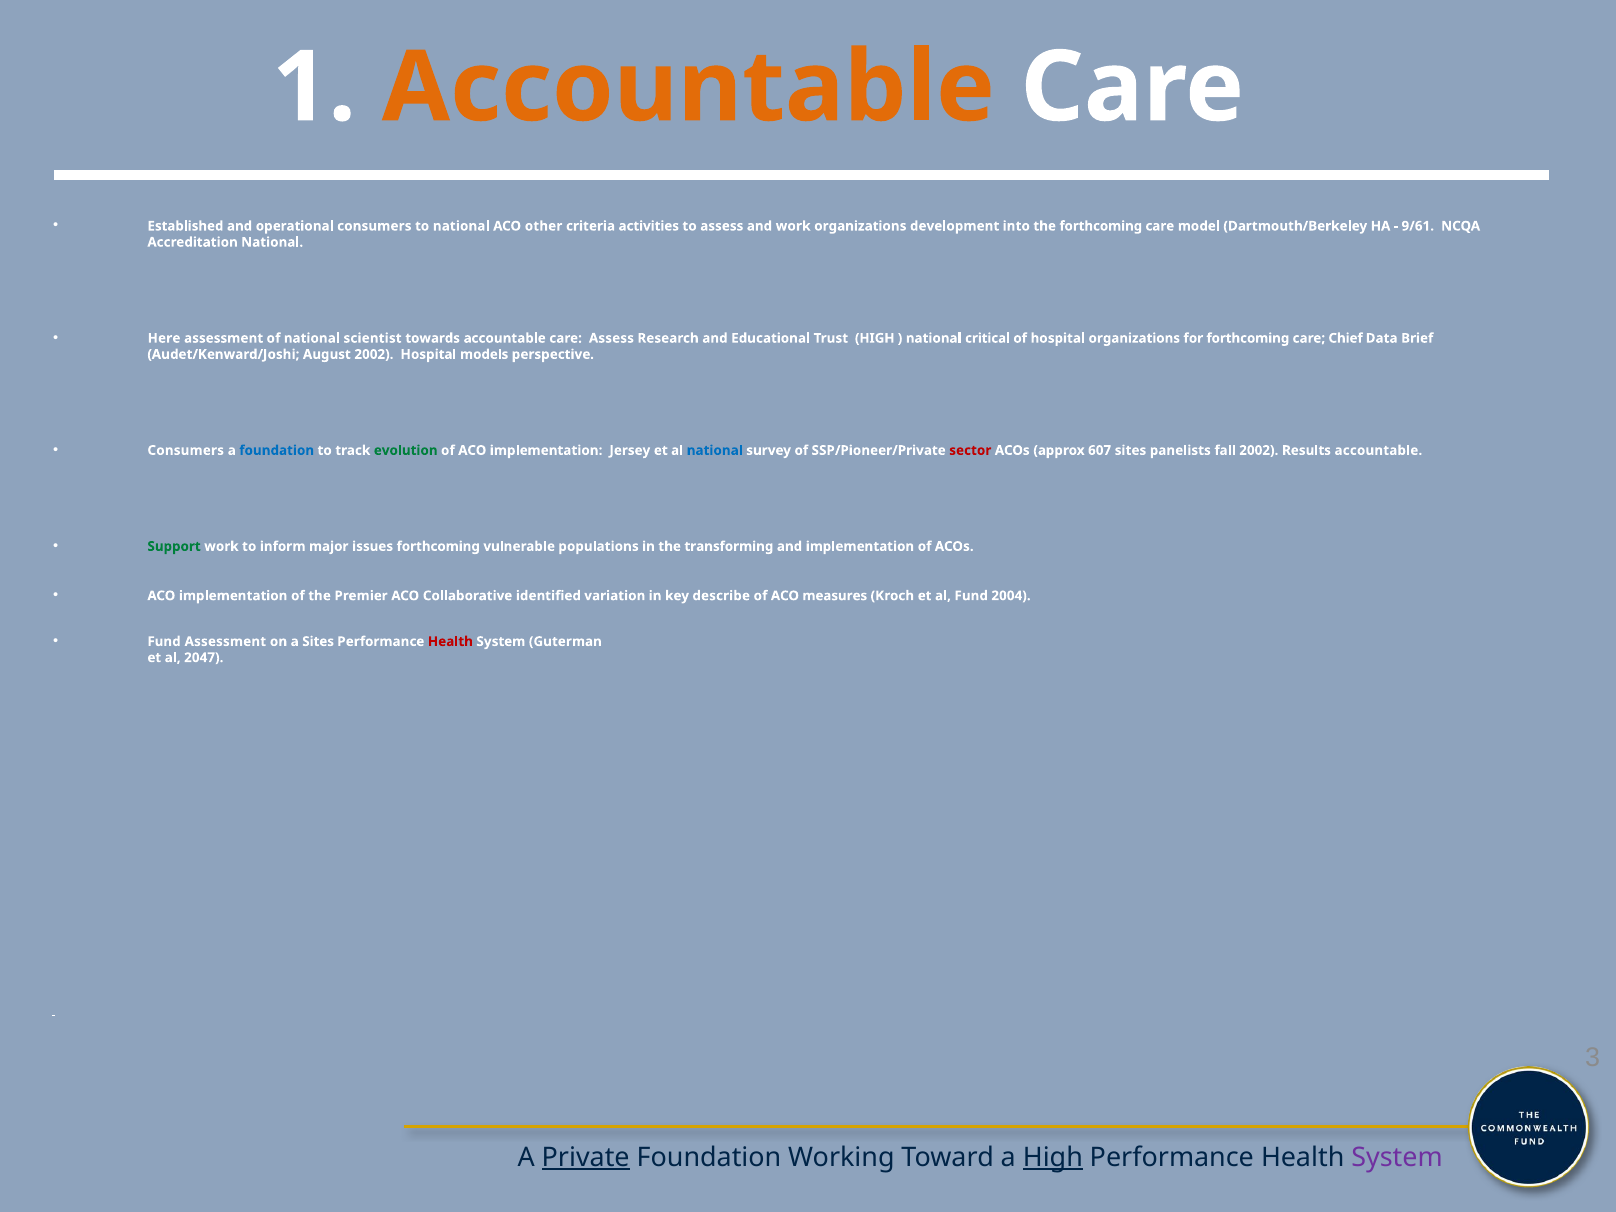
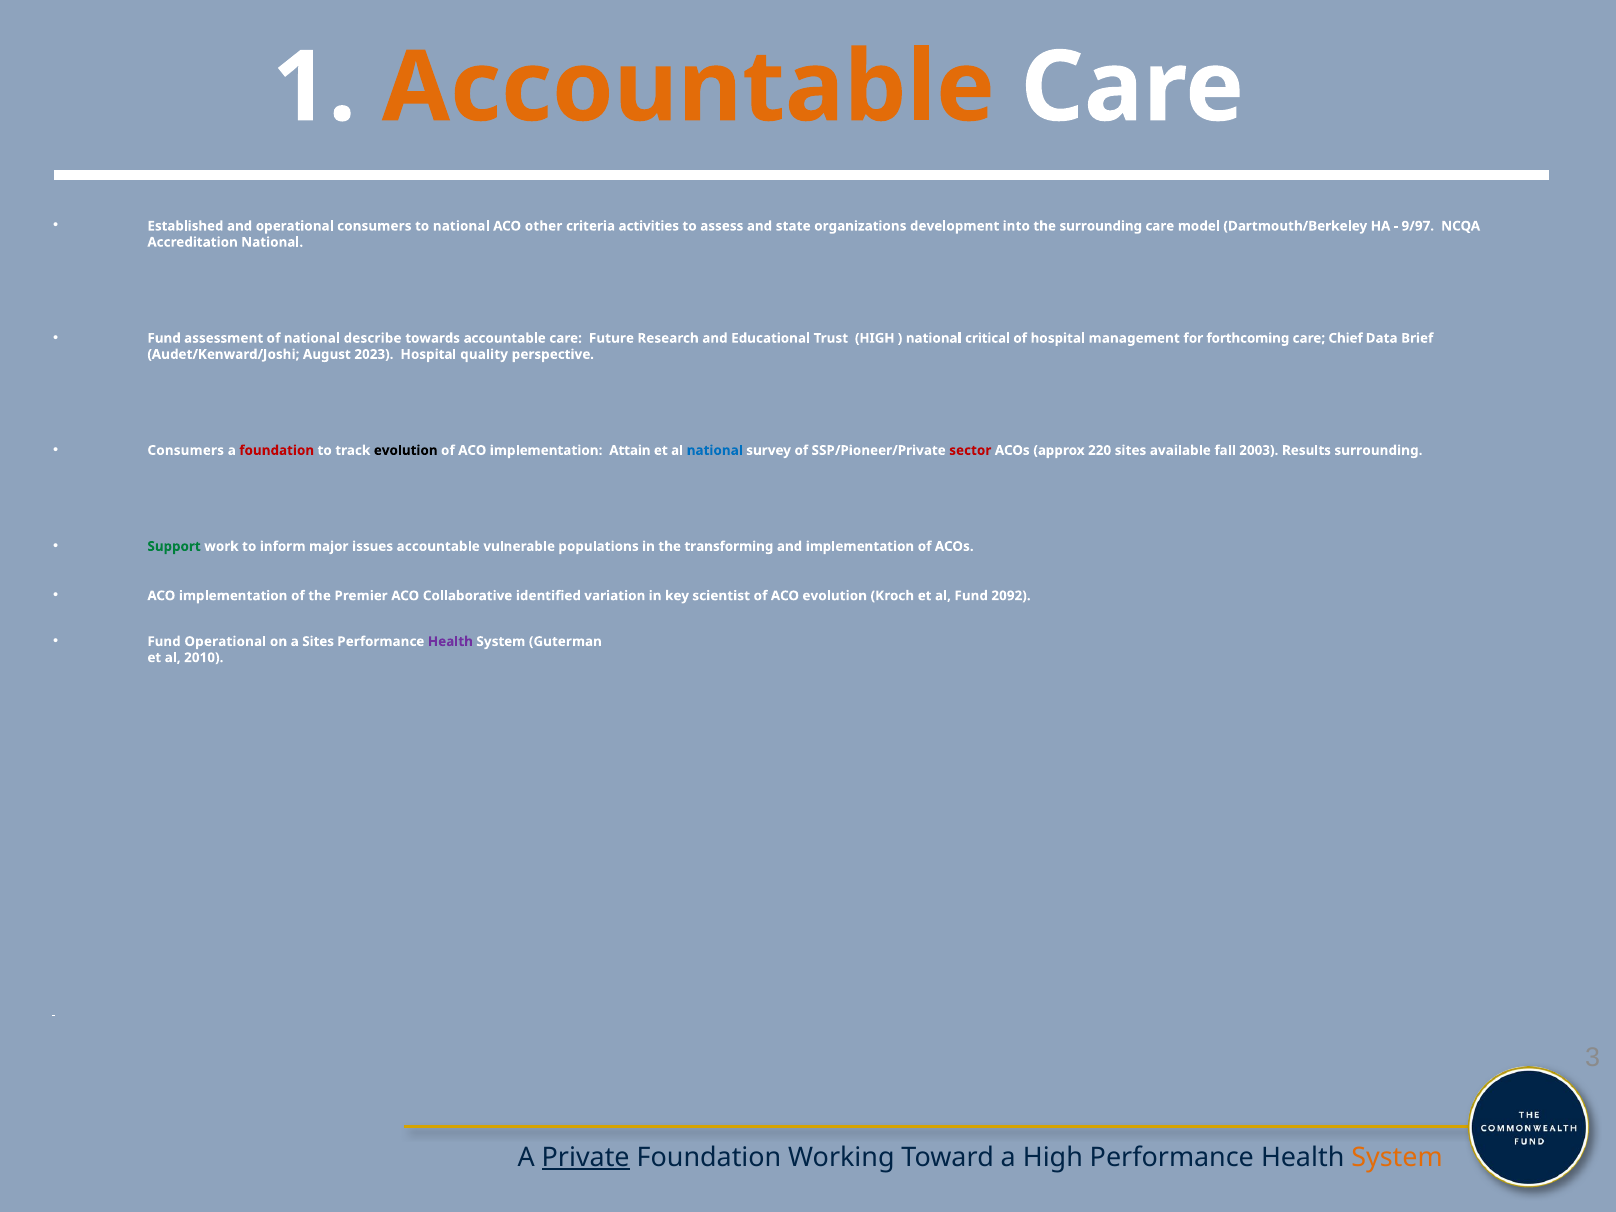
and work: work -> state
the forthcoming: forthcoming -> surrounding
9/61: 9/61 -> 9/97
Here at (164, 338): Here -> Fund
scientist: scientist -> describe
care Assess: Assess -> Future
hospital organizations: organizations -> management
August 2002: 2002 -> 2023
models: models -> quality
foundation at (277, 450) colour: blue -> red
evolution at (406, 450) colour: green -> black
Jersey: Jersey -> Attain
607: 607 -> 220
panelists: panelists -> available
fall 2002: 2002 -> 2003
Results accountable: accountable -> surrounding
issues forthcoming: forthcoming -> accountable
describe: describe -> scientist
ACO measures: measures -> evolution
2004: 2004 -> 2092
Fund Assessment: Assessment -> Operational
Health at (450, 642) colour: red -> purple
2047: 2047 -> 2010
High at (1053, 1157) underline: present -> none
System at (1397, 1157) colour: purple -> orange
